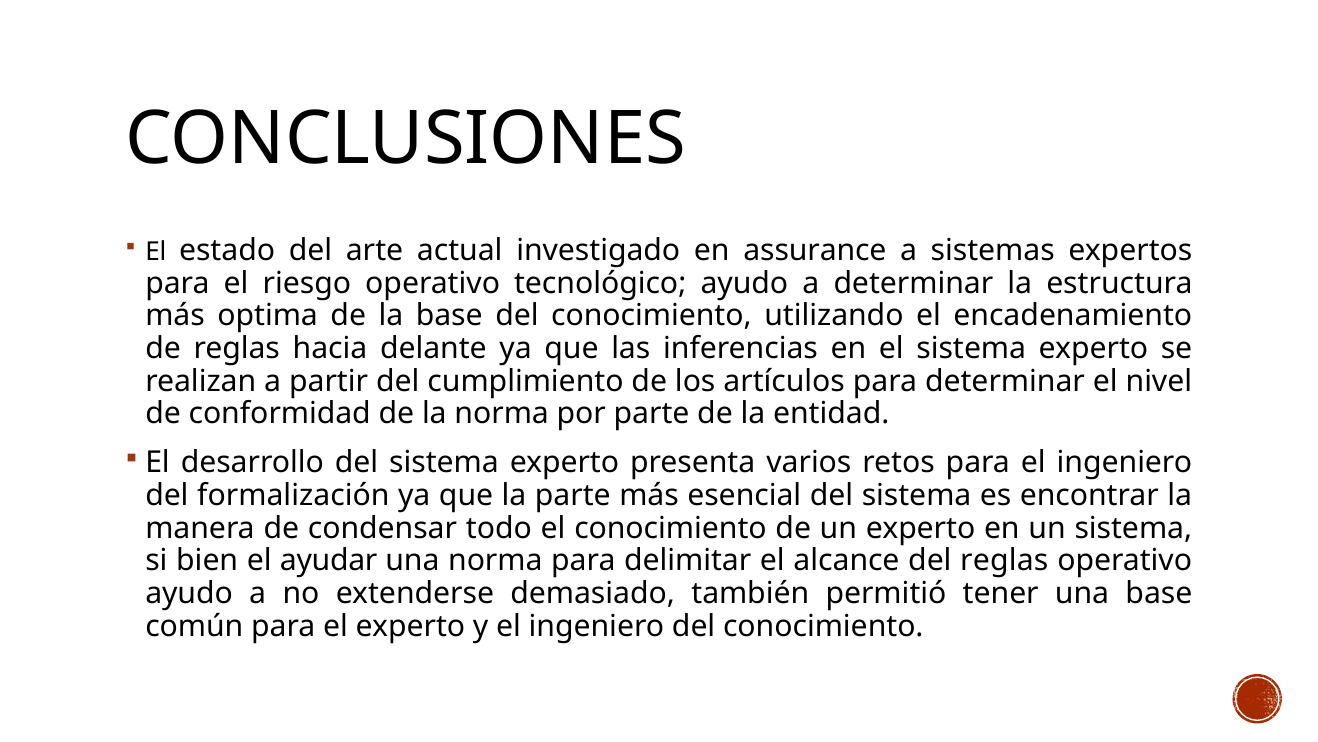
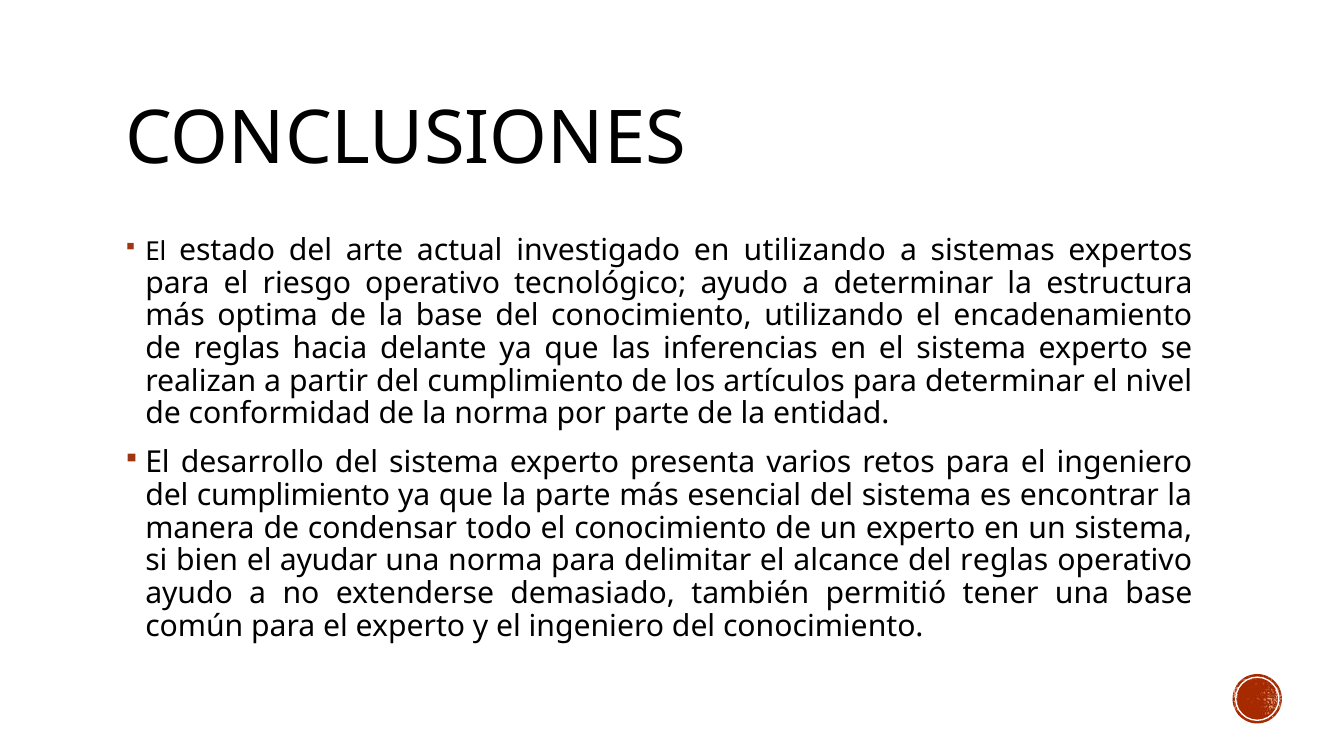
en assurance: assurance -> utilizando
formalización at (293, 495): formalización -> cumplimiento
